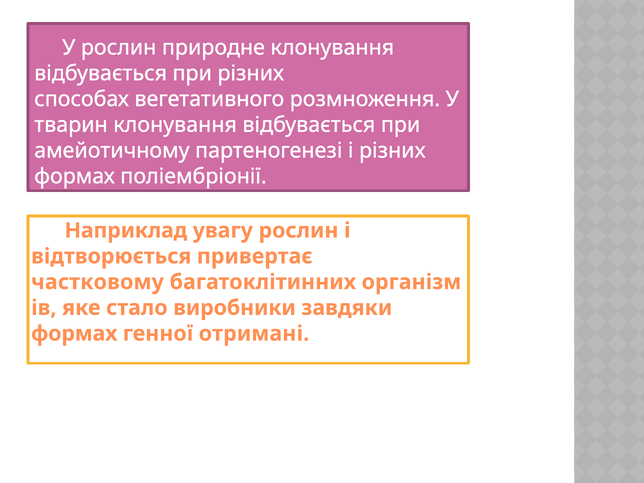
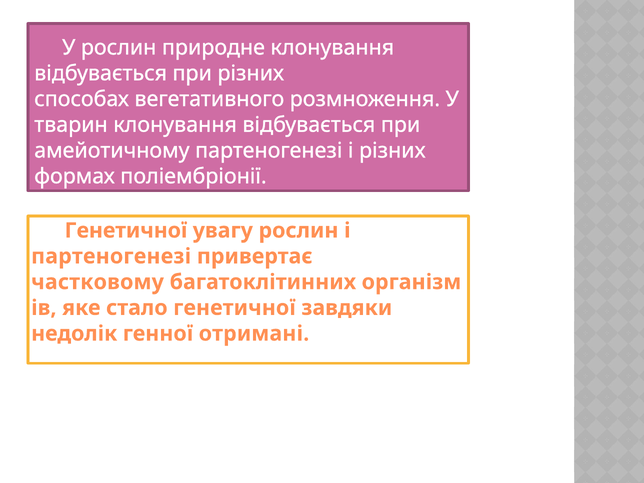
Наприклад at (126, 231): Наприклад -> Генетичної
відтворюється at (111, 256): відтворюється -> партеногенезі
стало виробники: виробники -> генетичної
формах at (74, 334): формах -> недолік
